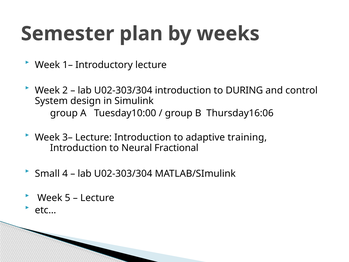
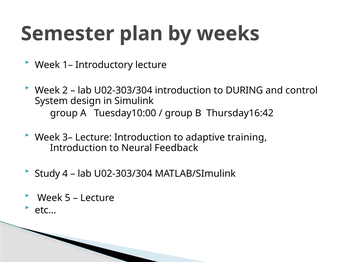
Thursday16:06: Thursday16:06 -> Thursday16:42
Fractional: Fractional -> Feedback
Small: Small -> Study
